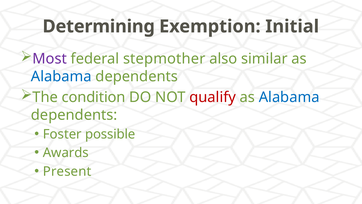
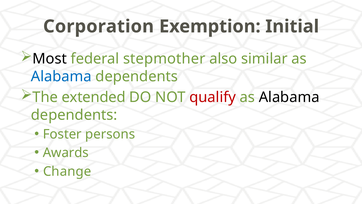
Determining: Determining -> Corporation
Most colour: purple -> black
condition: condition -> extended
Alabama at (289, 97) colour: blue -> black
possible: possible -> persons
Present: Present -> Change
